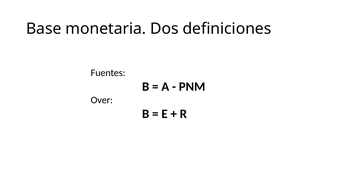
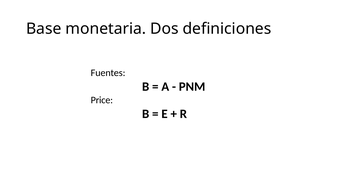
Over: Over -> Price
